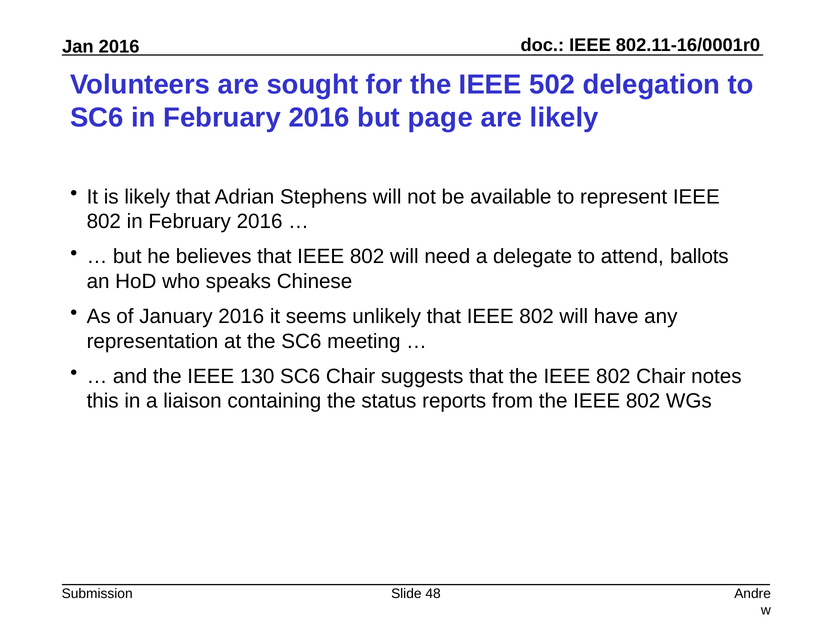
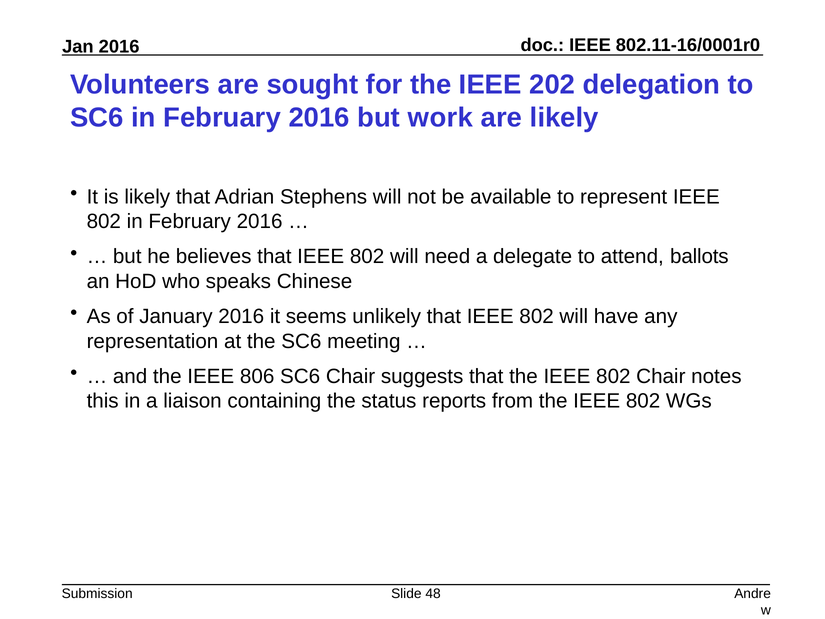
502: 502 -> 202
page: page -> work
130: 130 -> 806
